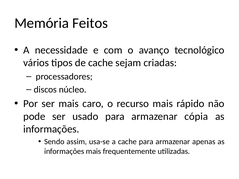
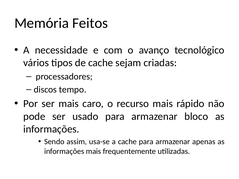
núcleo: núcleo -> tempo
cópia: cópia -> bloco
